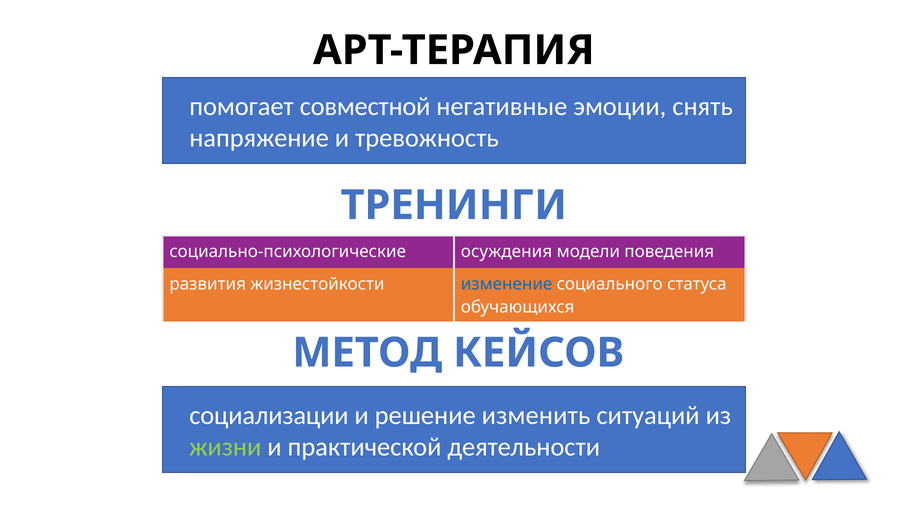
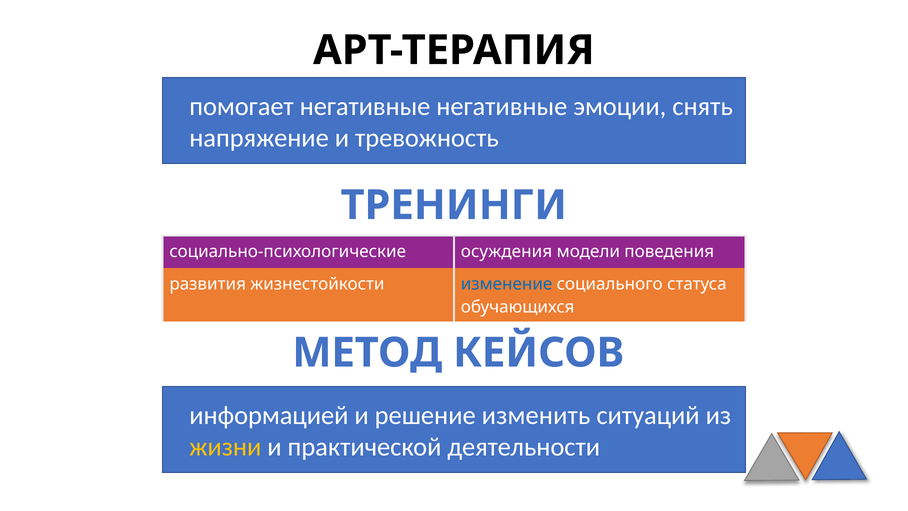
помогает совместной: совместной -> негативные
социализации: социализации -> информацией
жизни colour: light green -> yellow
